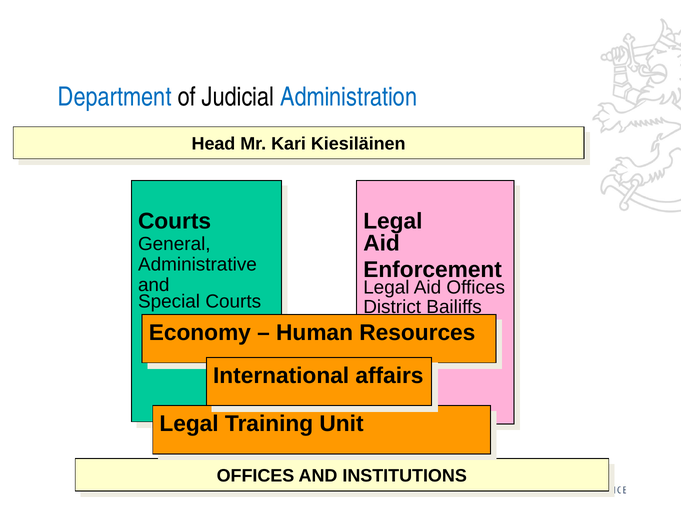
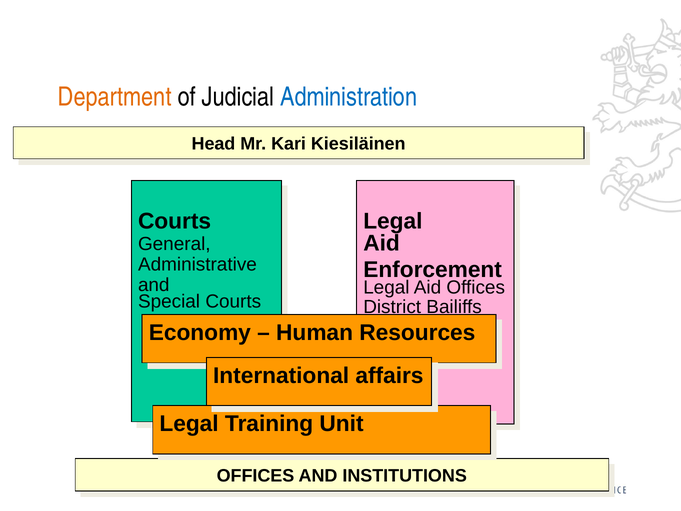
Department colour: blue -> orange
